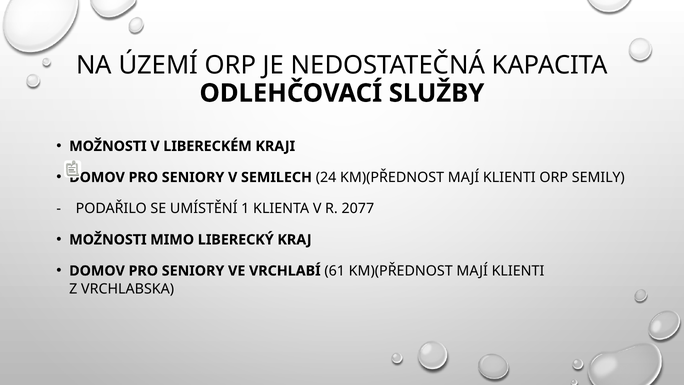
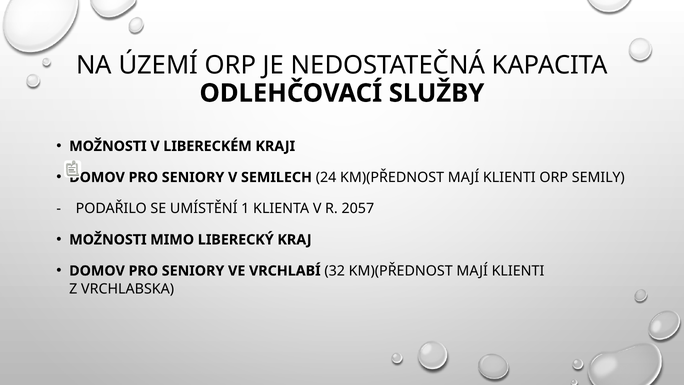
2077: 2077 -> 2057
61: 61 -> 32
